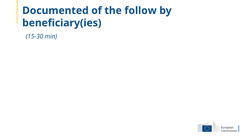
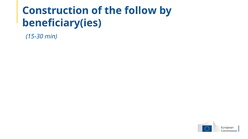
Documented: Documented -> Construction
